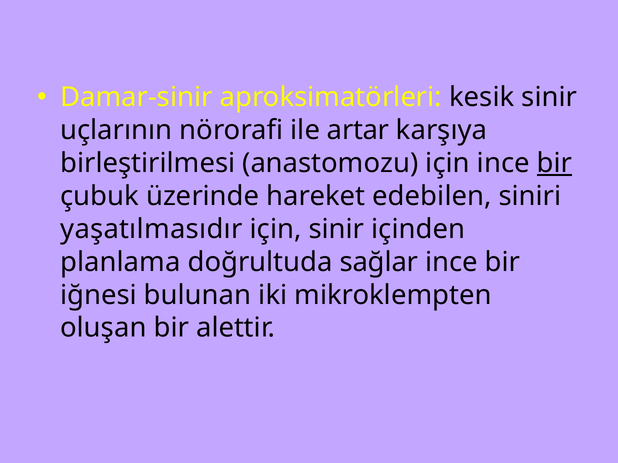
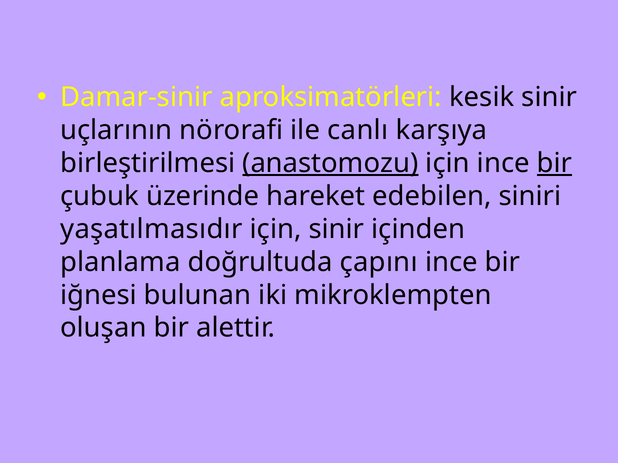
artar: artar -> canlı
anastomozu underline: none -> present
sağlar: sağlar -> çapını
